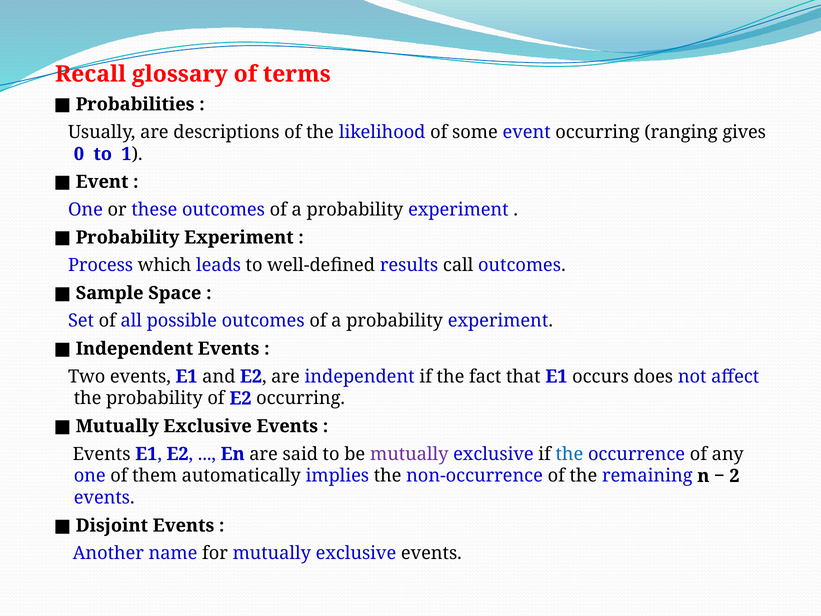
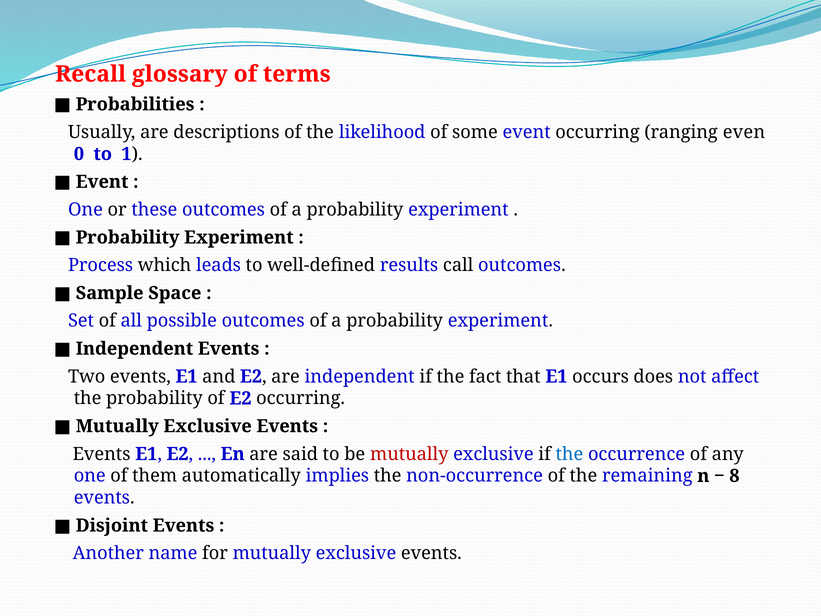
gives: gives -> even
mutually at (409, 454) colour: purple -> red
2: 2 -> 8
